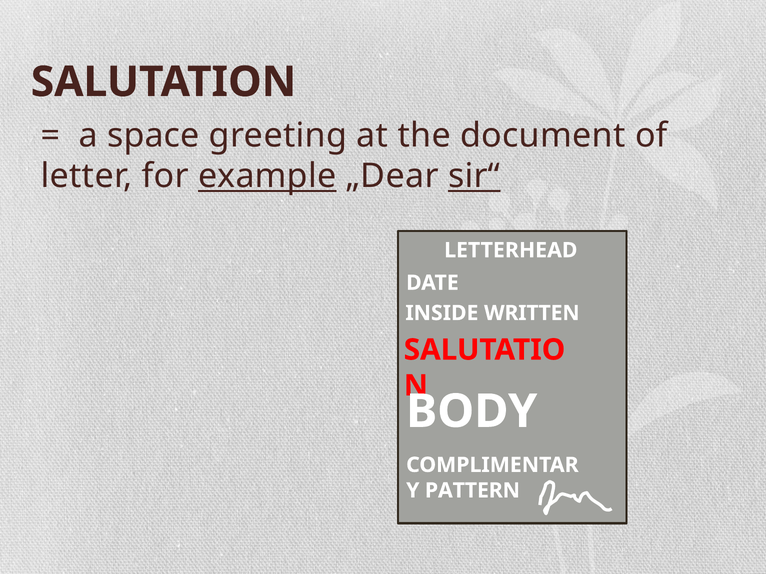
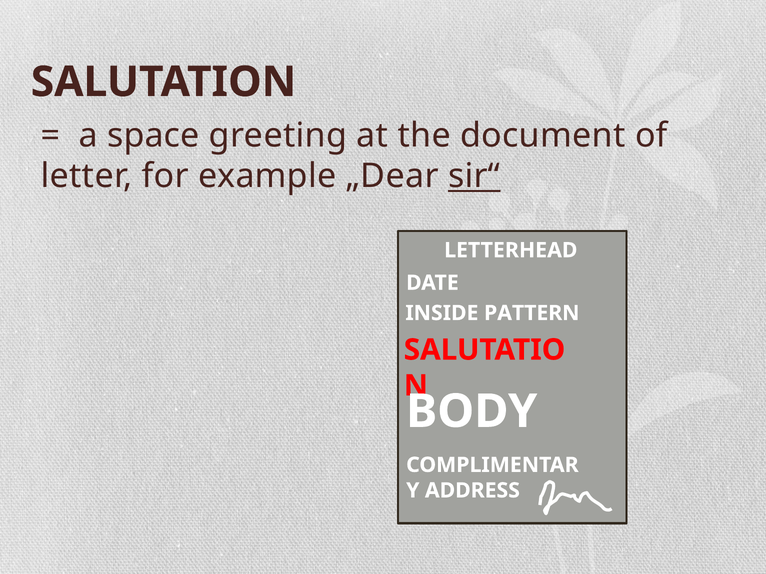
example underline: present -> none
WRITTEN: WRITTEN -> PATTERN
PATTERN: PATTERN -> ADDRESS
